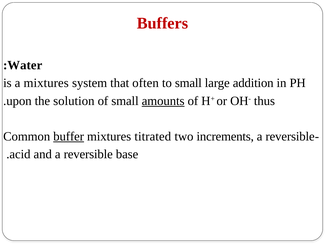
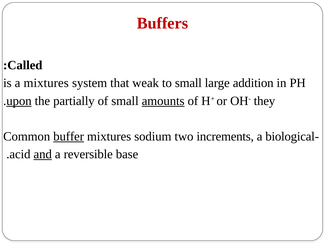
Water: Water -> Called
often: often -> weak
upon underline: none -> present
solution: solution -> partially
thus: thus -> they
titrated: titrated -> sodium
reversible at (290, 136): reversible -> biological
and underline: none -> present
